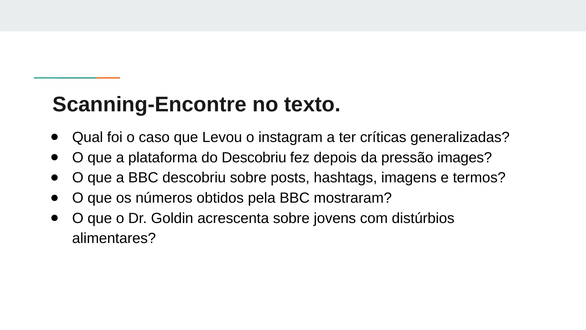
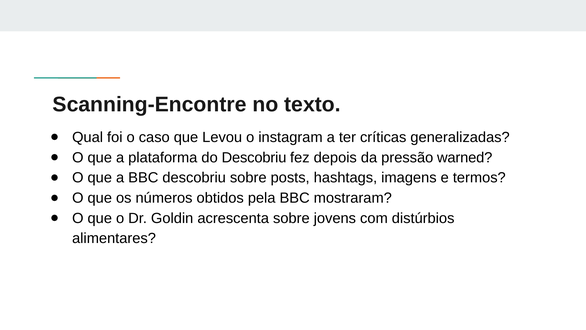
images: images -> warned
